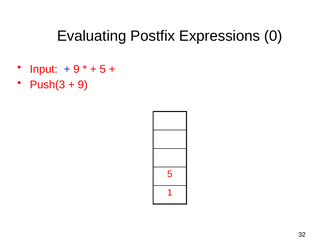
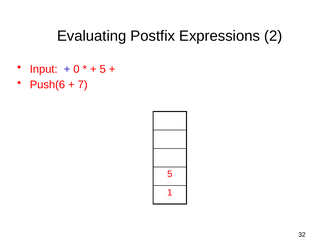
0: 0 -> 2
9 at (76, 69): 9 -> 0
Push(3: Push(3 -> Push(6
9 at (83, 85): 9 -> 7
